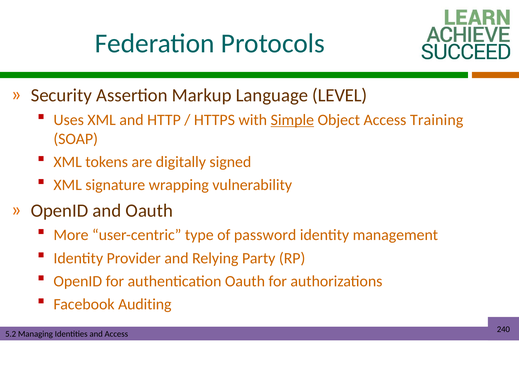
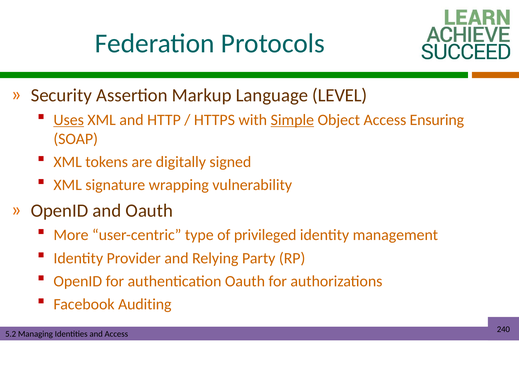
Uses underline: none -> present
Training: Training -> Ensuring
password: password -> privileged
